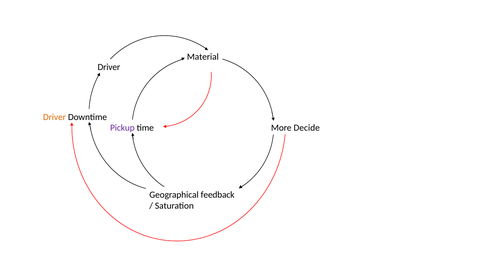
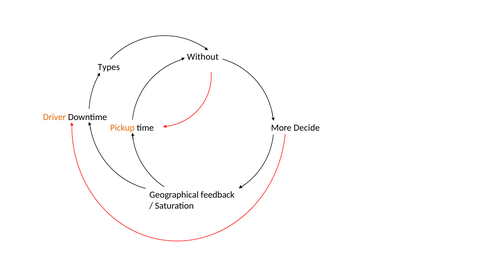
Material: Material -> Without
Driver at (109, 67): Driver -> Types
Pickup colour: purple -> orange
